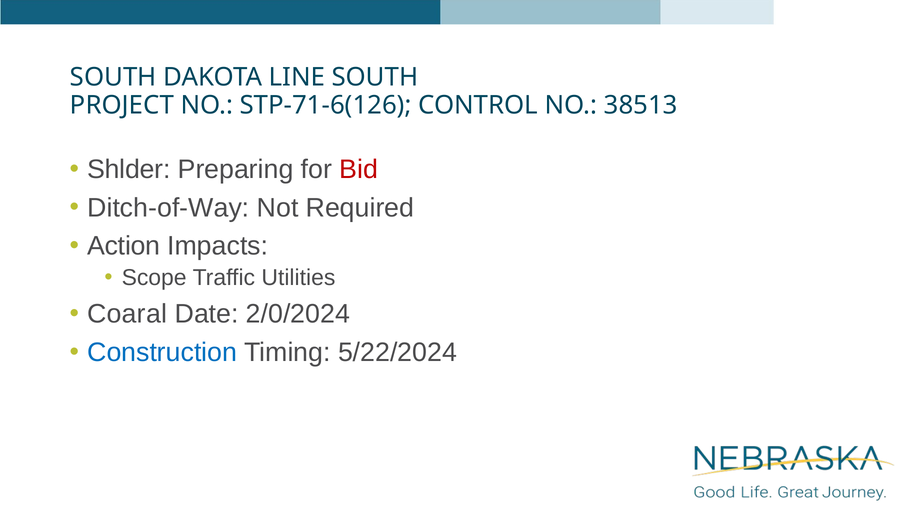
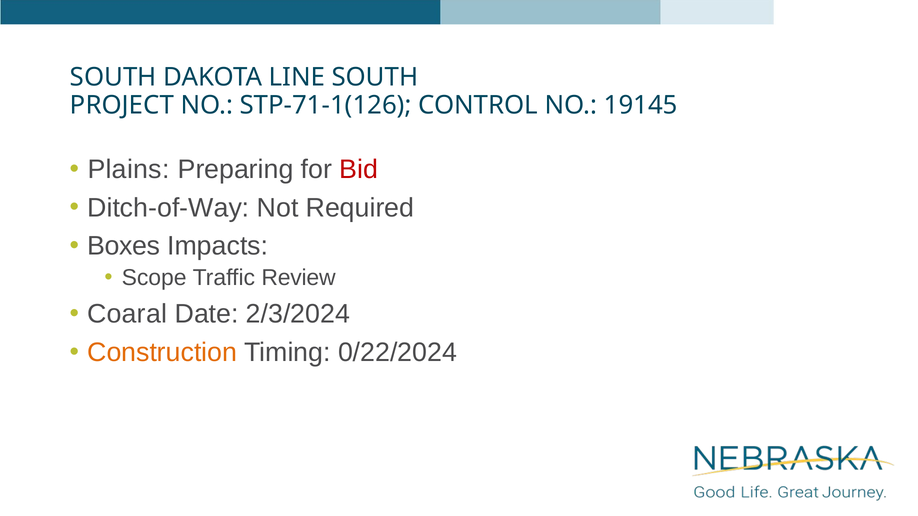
STP-71-6(126: STP-71-6(126 -> STP-71-1(126
38513: 38513 -> 19145
Shlder: Shlder -> Plains
Action: Action -> Boxes
Utilities: Utilities -> Review
2/0/2024: 2/0/2024 -> 2/3/2024
Construction colour: blue -> orange
5/22/2024: 5/22/2024 -> 0/22/2024
